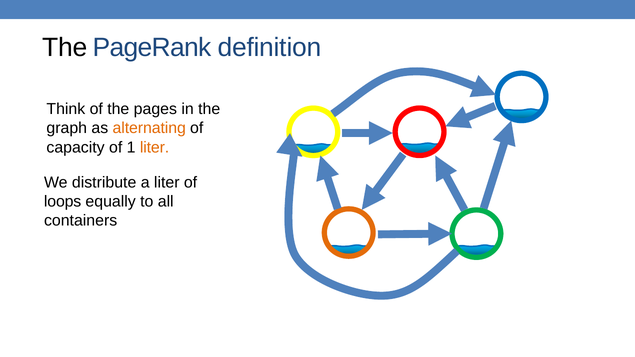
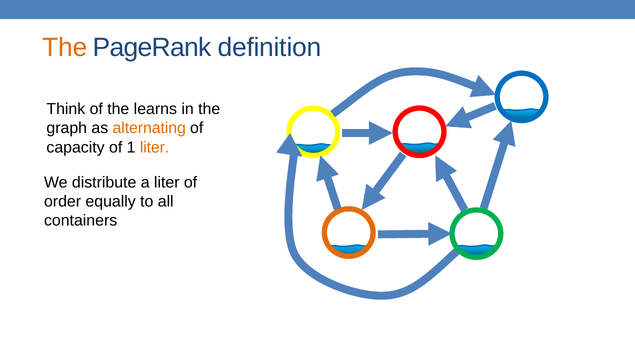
The at (65, 48) colour: black -> orange
pages: pages -> learns
loops: loops -> order
